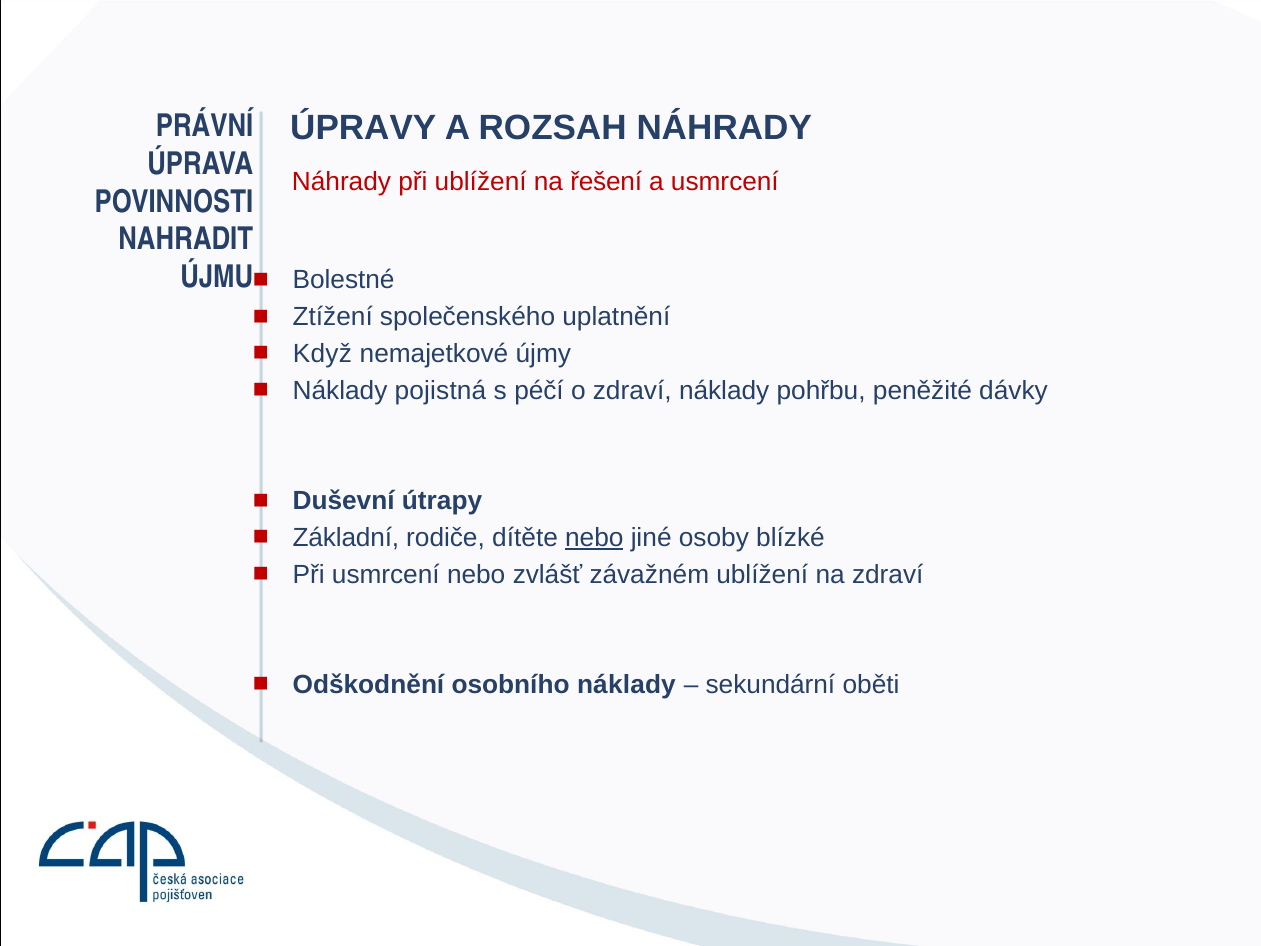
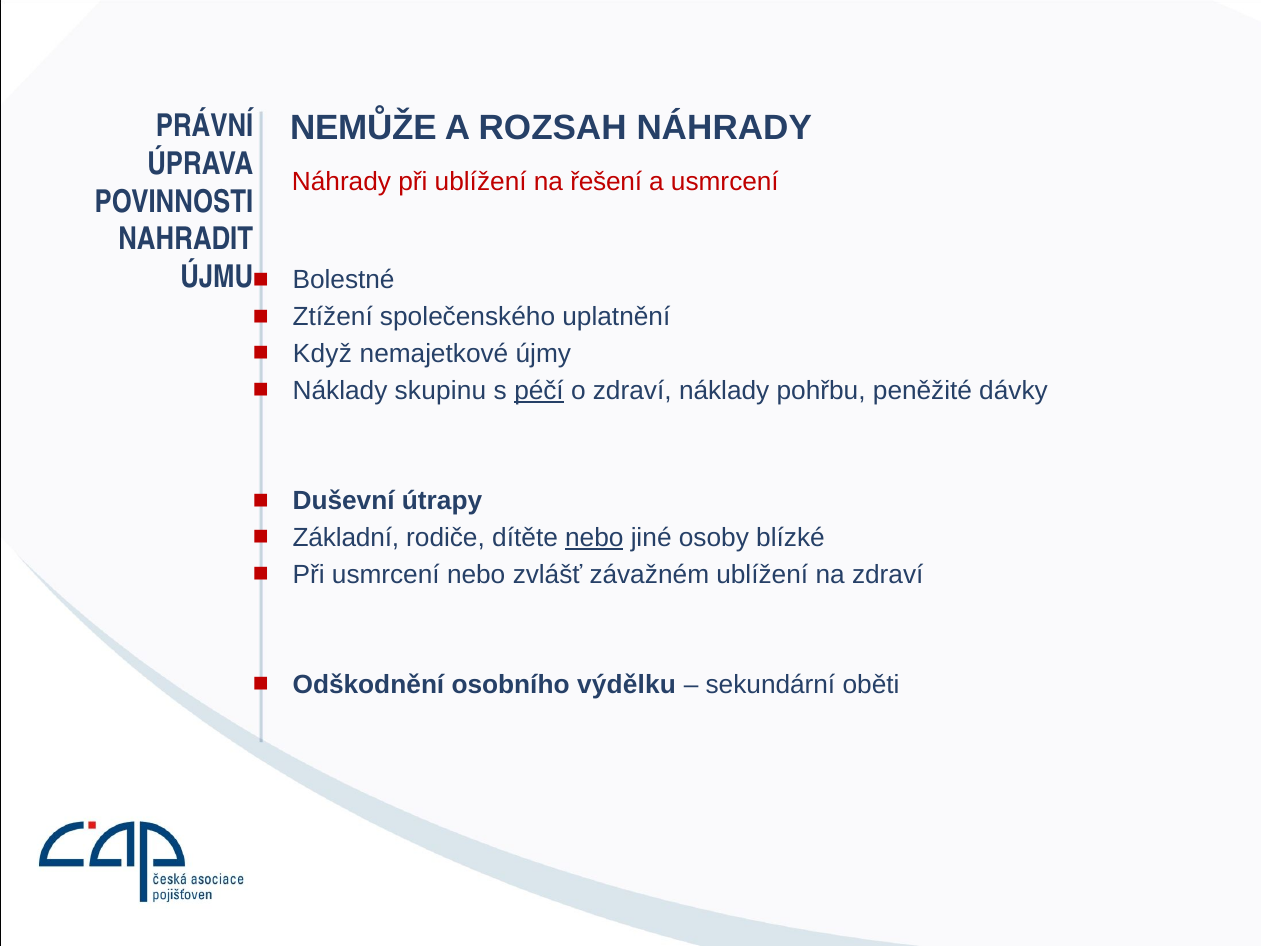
ÚPRAVY: ÚPRAVY -> NEMŮŽE
pojistná: pojistná -> skupinu
péčí underline: none -> present
osobního náklady: náklady -> výdělku
